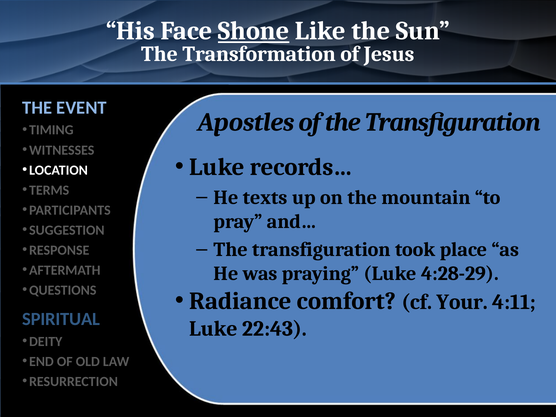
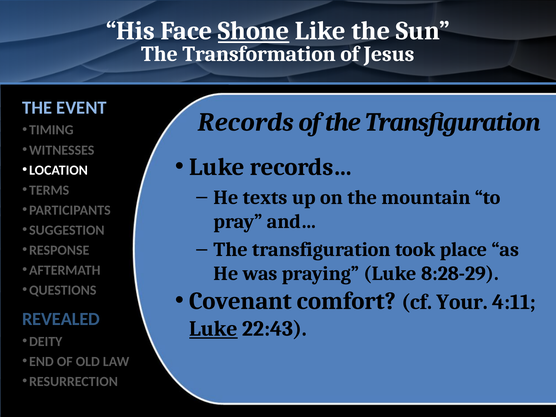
Apostles: Apostles -> Records
4:28-29: 4:28-29 -> 8:28-29
Radiance: Radiance -> Covenant
SPIRITUAL: SPIRITUAL -> REVEALED
Luke at (213, 329) underline: none -> present
